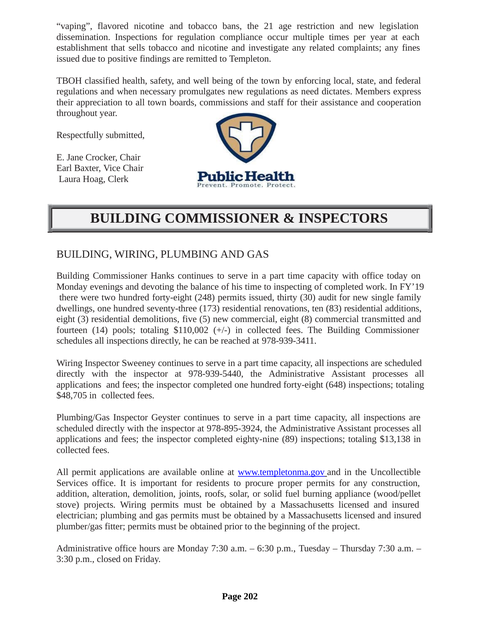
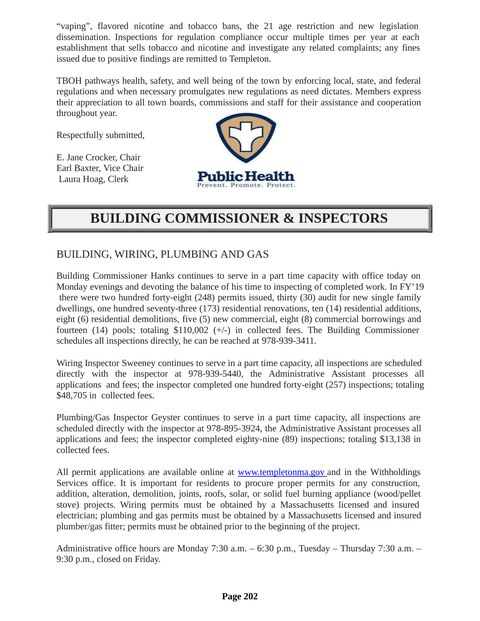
classified: classified -> pathways
ten 83: 83 -> 14
3: 3 -> 6
transmitted: transmitted -> borrowings
648: 648 -> 257
Uncollectible: Uncollectible -> Withholdings
3:30: 3:30 -> 9:30
